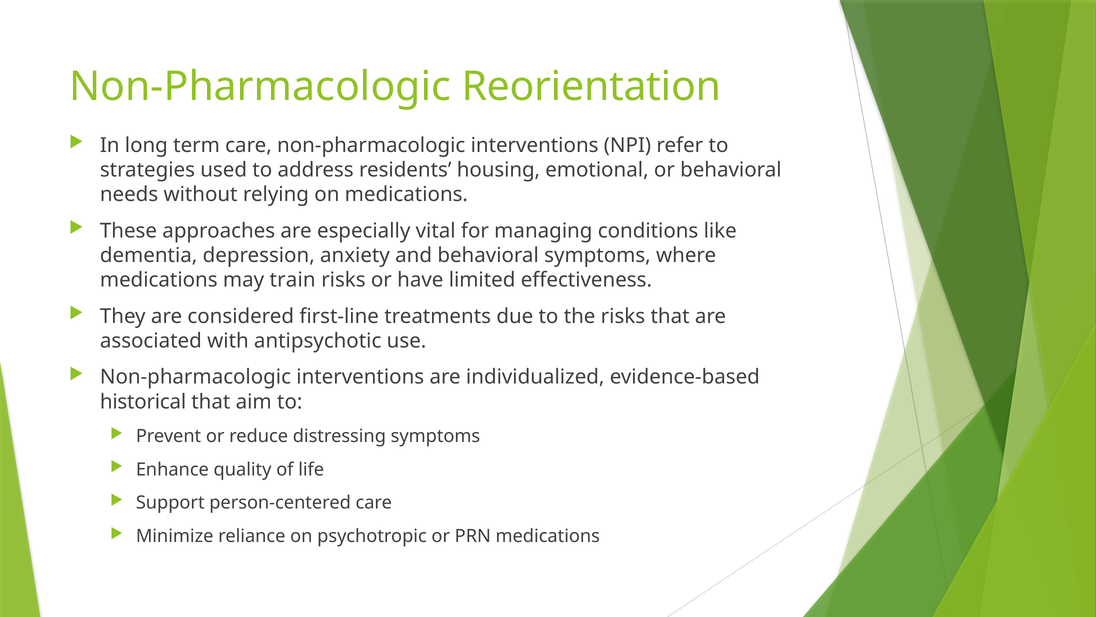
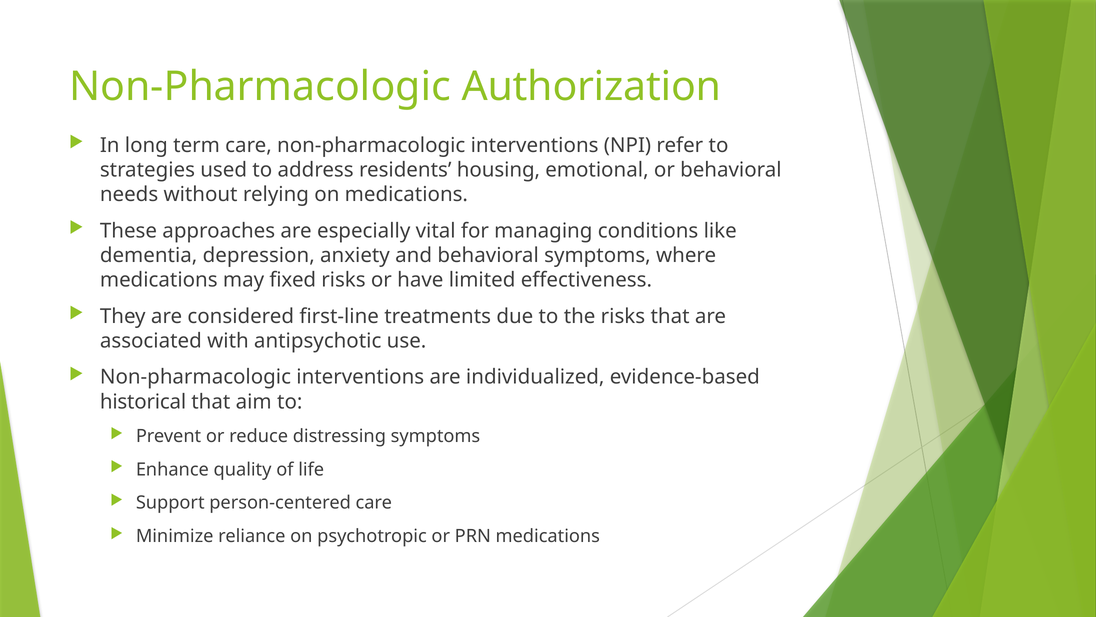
Reorientation: Reorientation -> Authorization
train: train -> fixed
